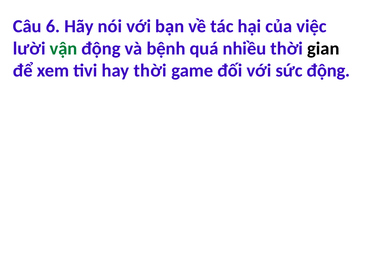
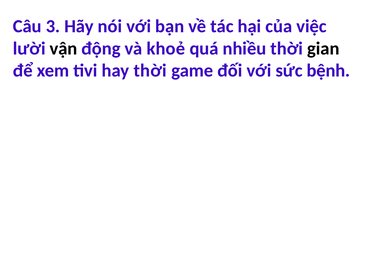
6: 6 -> 3
vận colour: green -> black
bệnh: bệnh -> khoẻ
sức động: động -> bệnh
